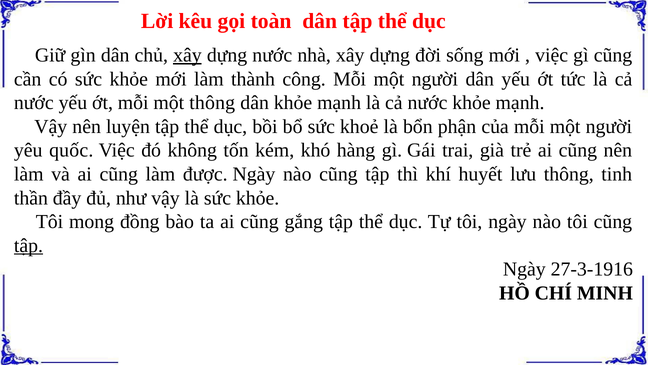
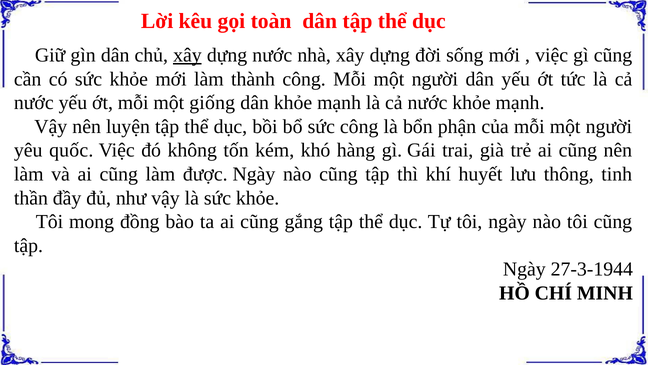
một thông: thông -> giống
sức khoẻ: khoẻ -> công
tập at (28, 245) underline: present -> none
27-3-1916: 27-3-1916 -> 27-3-1944
